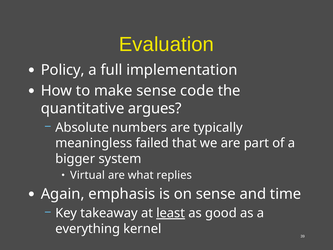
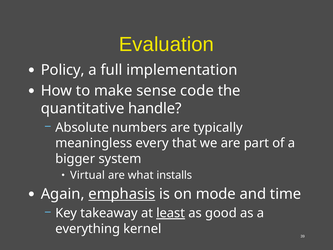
argues: argues -> handle
failed: failed -> every
replies: replies -> installs
emphasis underline: none -> present
on sense: sense -> mode
